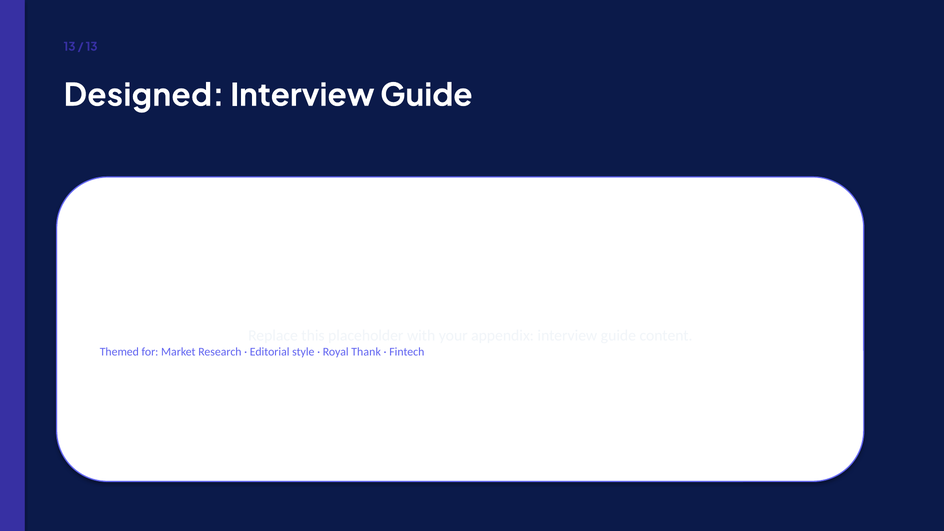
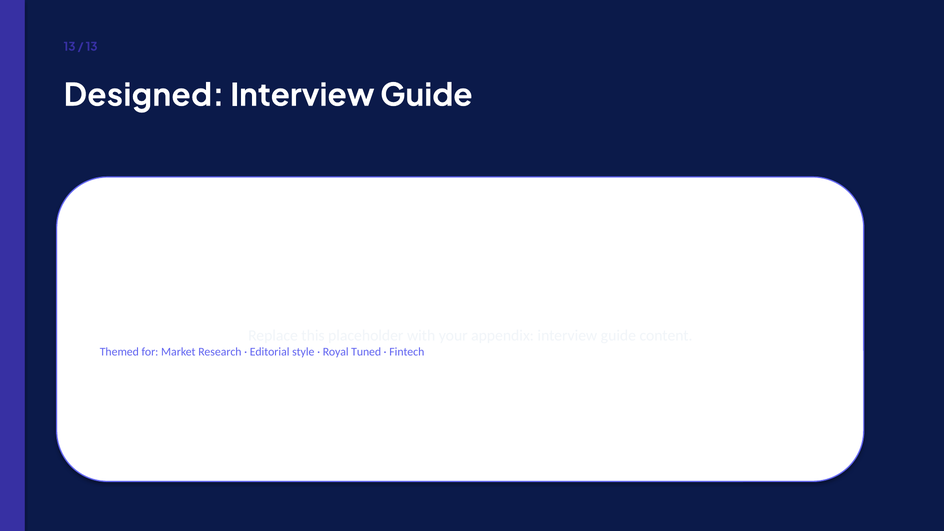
Thank: Thank -> Tuned
